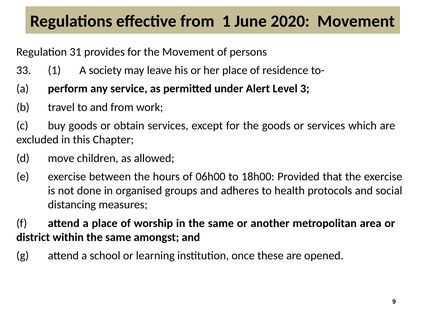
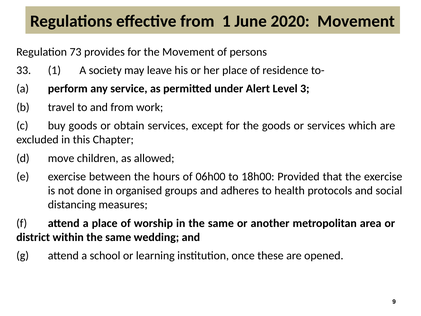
31: 31 -> 73
amongst: amongst -> wedding
